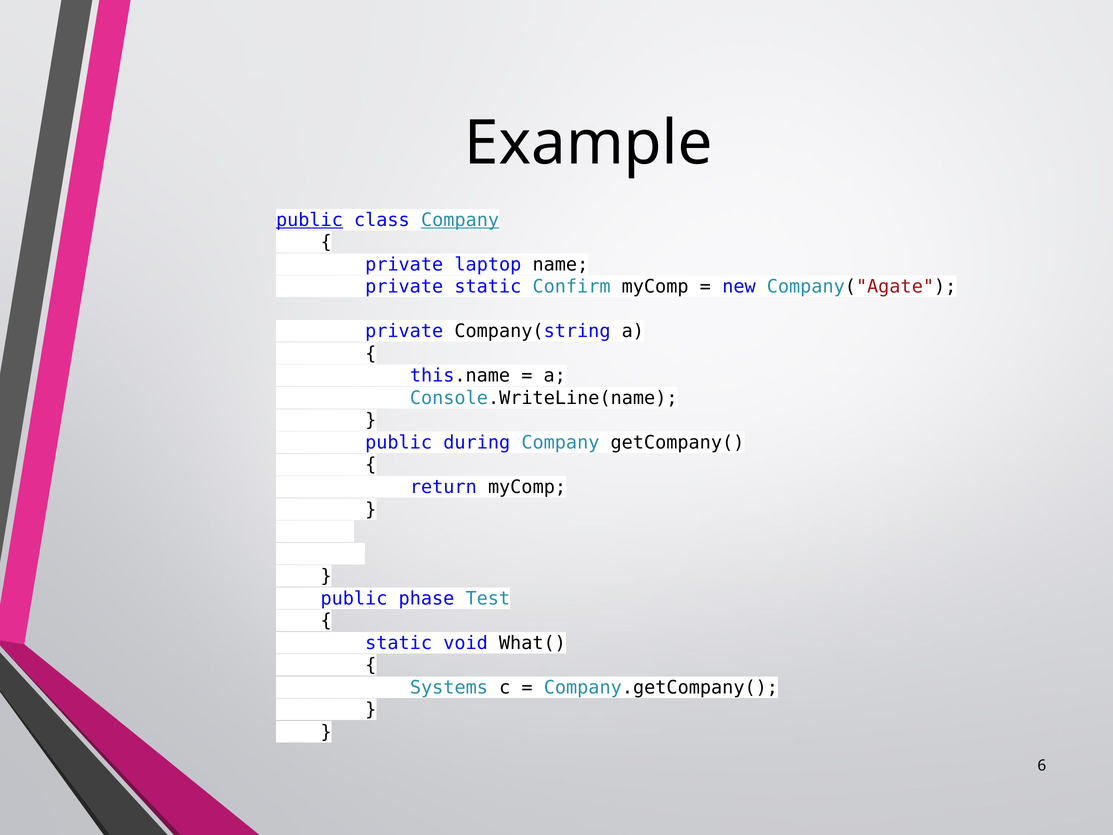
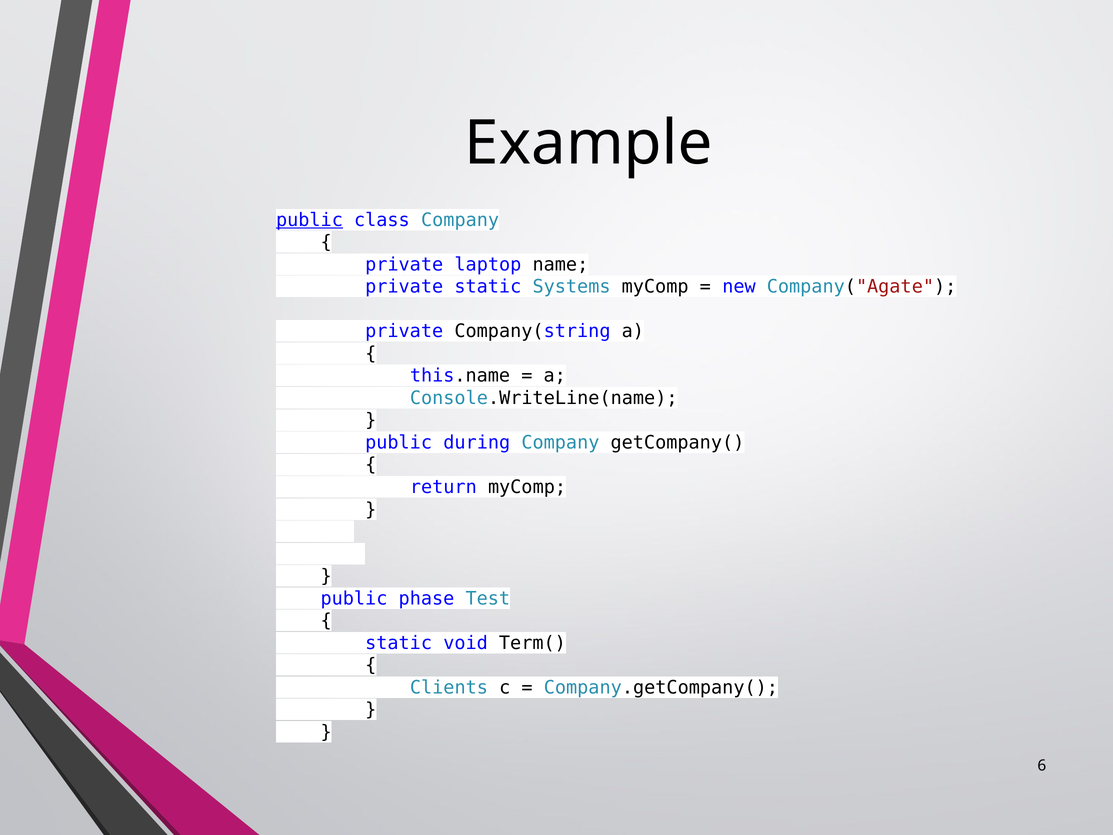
Company at (460, 220) underline: present -> none
Confirm: Confirm -> Systems
What(: What( -> Term(
Systems: Systems -> Clients
